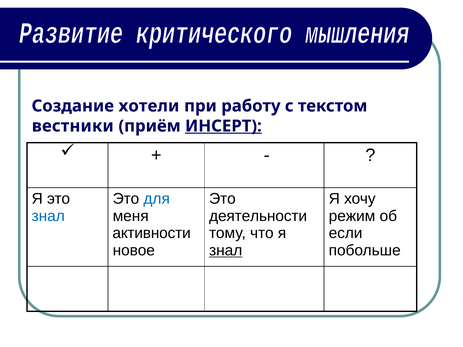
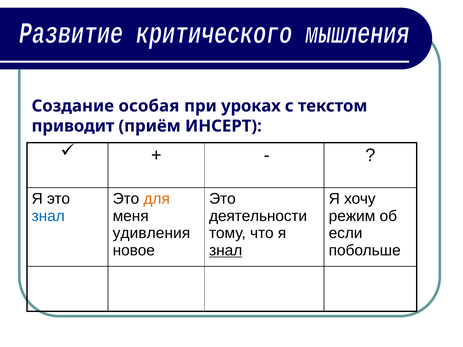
хотели: хотели -> особая
работу: работу -> уроках
вестники: вестники -> приводит
ИНСЕРТ underline: present -> none
для colour: blue -> orange
активности: активности -> удивления
